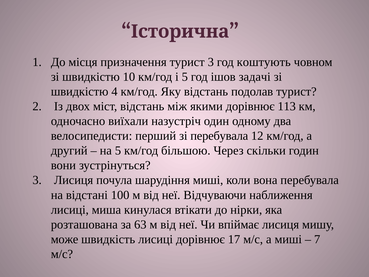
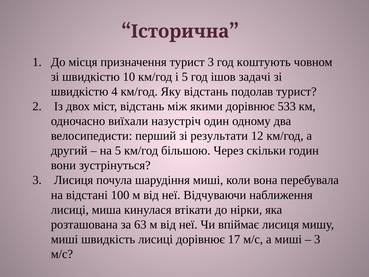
113: 113 -> 533
зі перебувала: перебувала -> результати
може at (65, 239): може -> миші
7 at (317, 239): 7 -> 3
